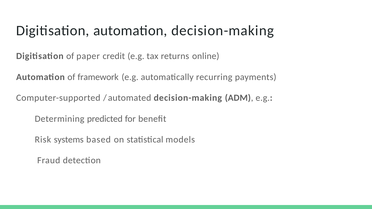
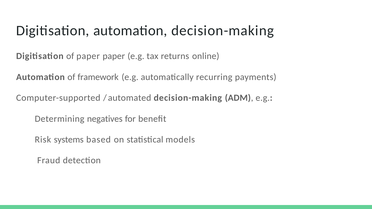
paper credit: credit -> paper
predicted: predicted -> negatives
